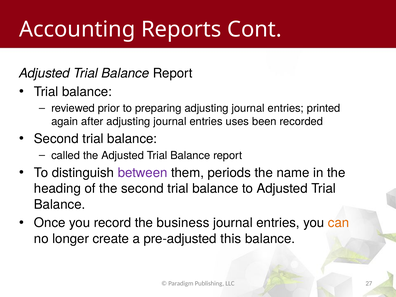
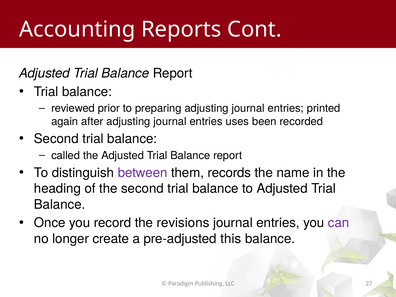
periods: periods -> records
business: business -> revisions
can colour: orange -> purple
